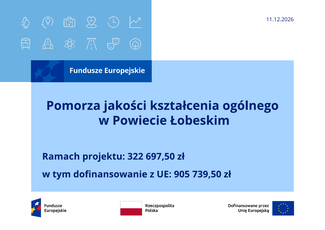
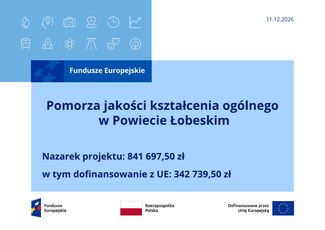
Ramach: Ramach -> Nazarek
322: 322 -> 841
905: 905 -> 342
